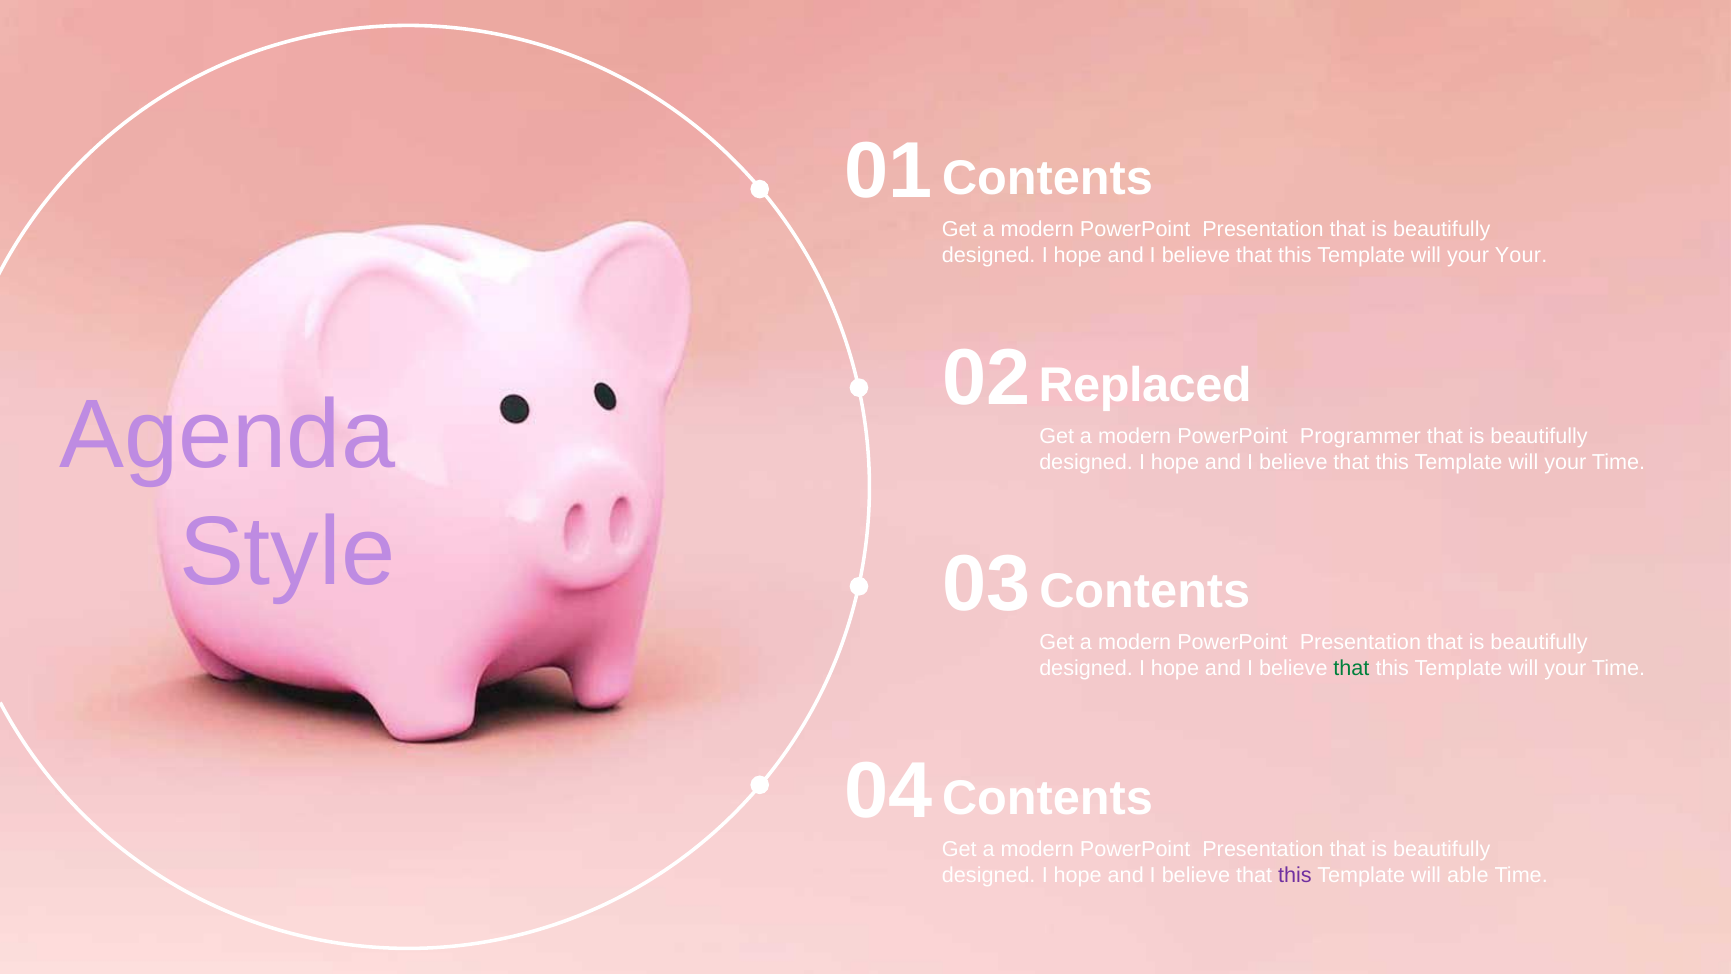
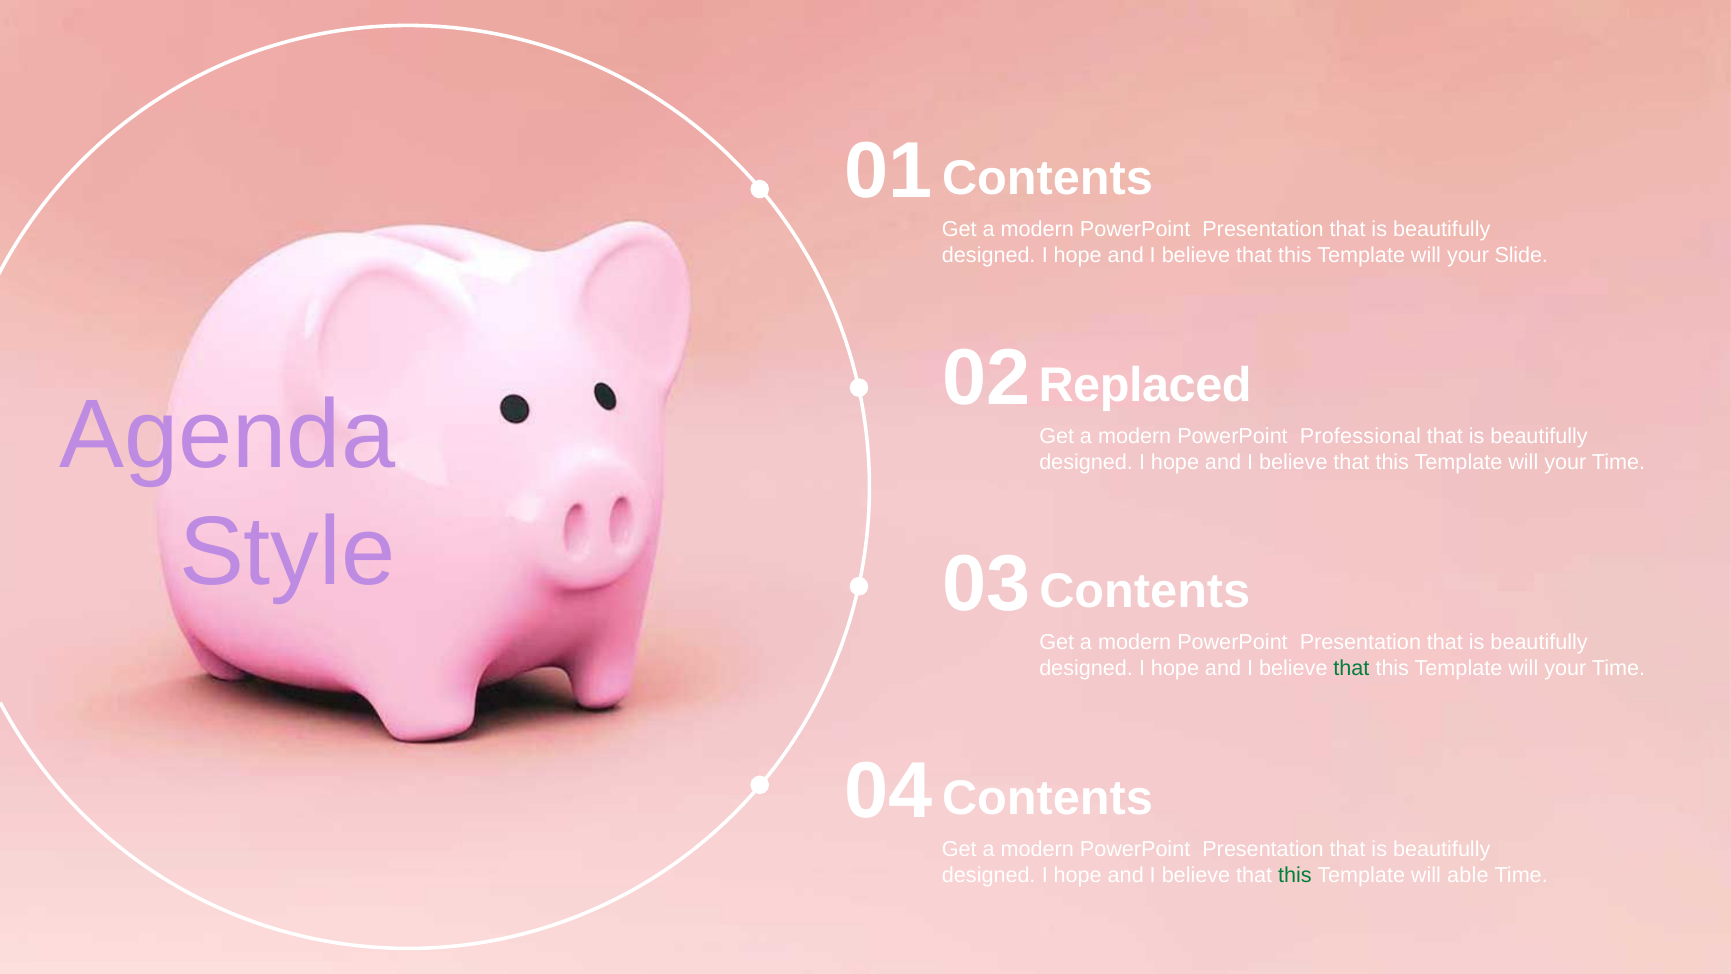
your Your: Your -> Slide
Programmer: Programmer -> Professional
this at (1295, 875) colour: purple -> green
